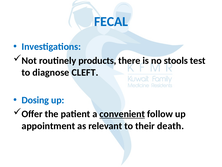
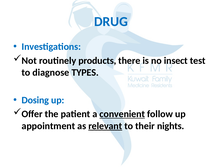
FECAL: FECAL -> DRUG
stools: stools -> insect
CLEFT: CLEFT -> TYPES
relevant underline: none -> present
death: death -> nights
